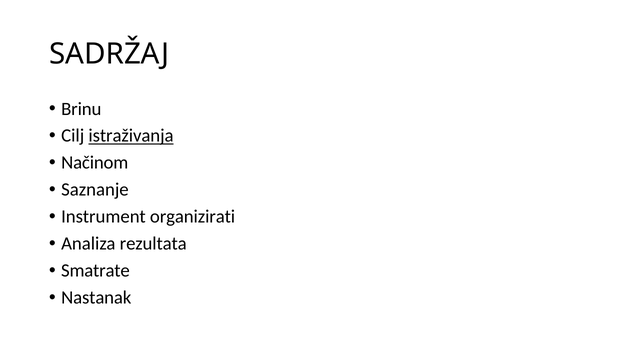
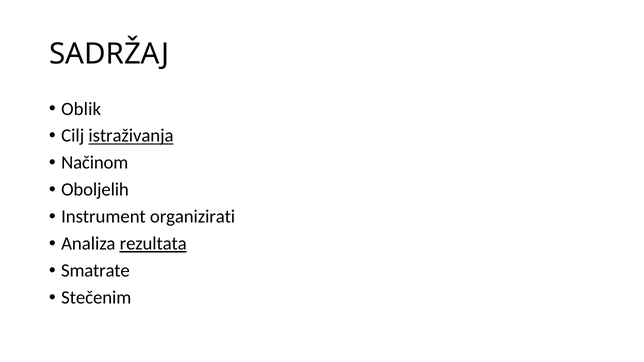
Brinu: Brinu -> Oblik
Saznanje: Saznanje -> Oboljelih
rezultata underline: none -> present
Nastanak: Nastanak -> Stečenim
